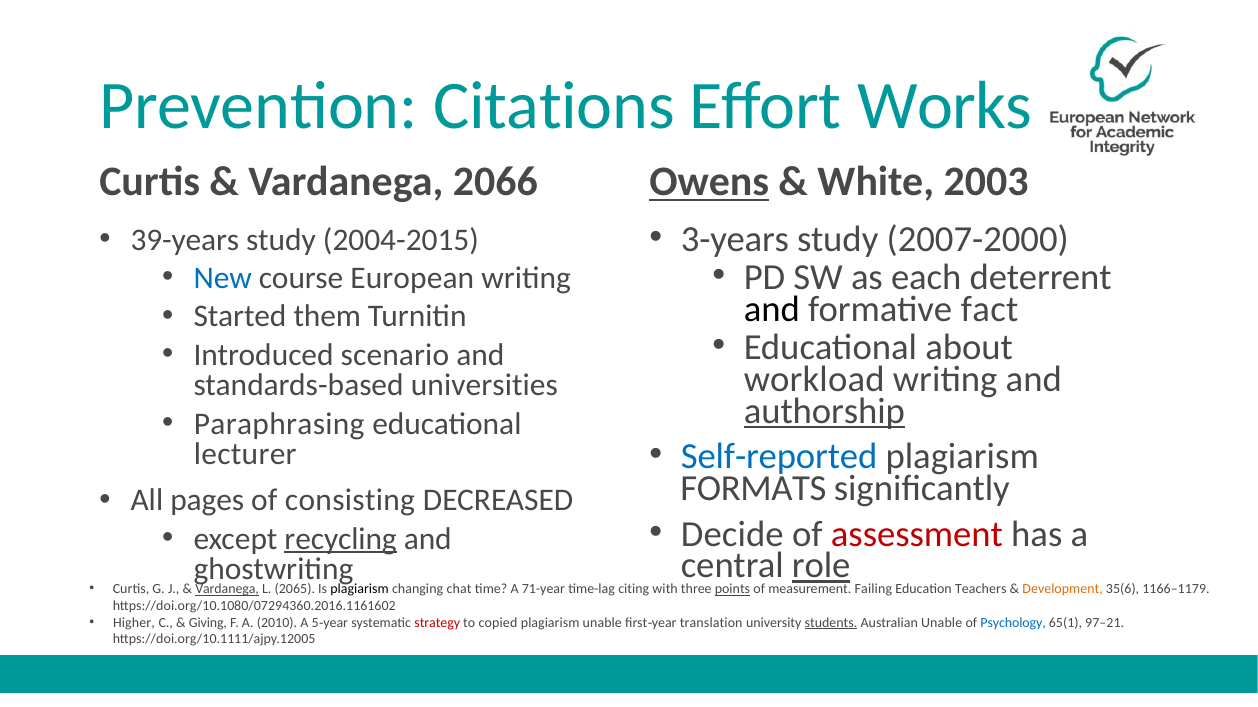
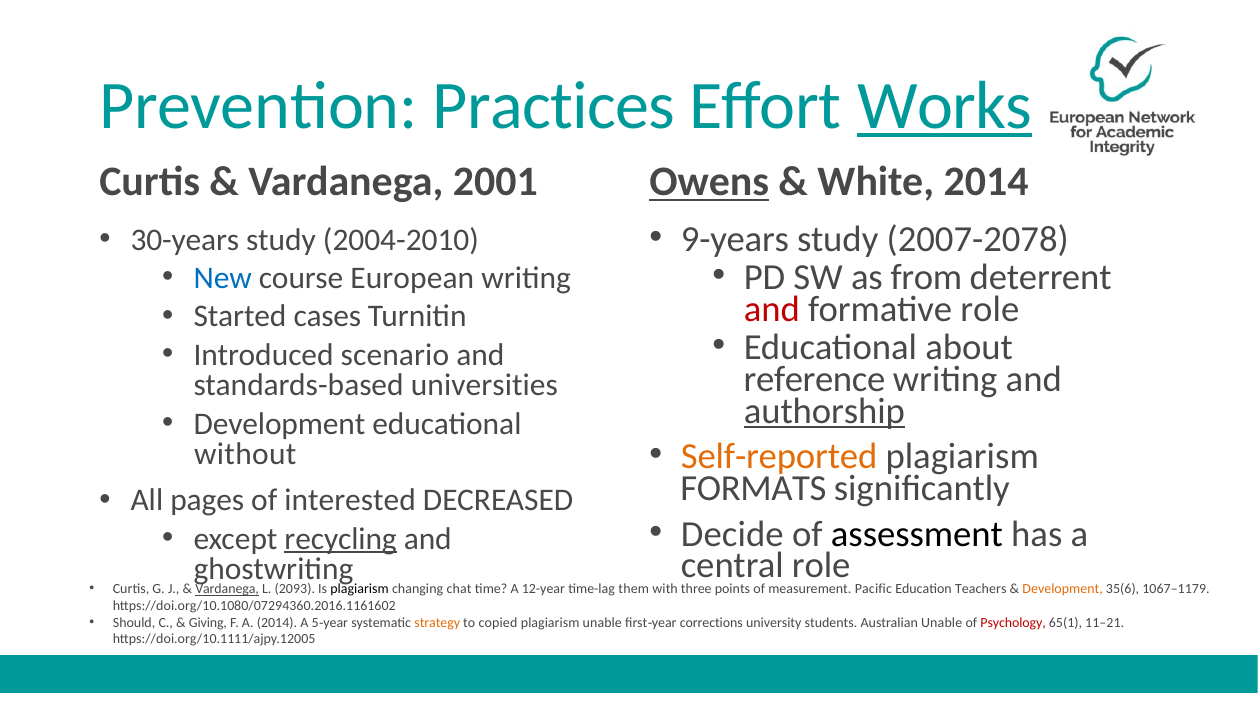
Citations: Citations -> Practices
Works underline: none -> present
2066: 2066 -> 2001
White 2003: 2003 -> 2014
3-years: 3-years -> 9-years
2007-2000: 2007-2000 -> 2007-2078
39-years: 39-years -> 30-years
2004-2015: 2004-2015 -> 2004-2010
each: each -> from
and at (772, 310) colour: black -> red
formative fact: fact -> role
them: them -> cases
workload: workload -> reference
Paraphrasing at (279, 424): Paraphrasing -> Development
Self-reported colour: blue -> orange
lecturer: lecturer -> without
consisting: consisting -> interested
assessment colour: red -> black
role at (821, 566) underline: present -> none
2065: 2065 -> 2093
71-year: 71-year -> 12-year
citing: citing -> them
points underline: present -> none
Failing: Failing -> Pacific
1166–1179: 1166–1179 -> 1067–1179
Higher: Higher -> Should
A 2010: 2010 -> 2014
strategy colour: red -> orange
translation: translation -> corrections
students underline: present -> none
Psychology colour: blue -> red
97–21: 97–21 -> 11–21
